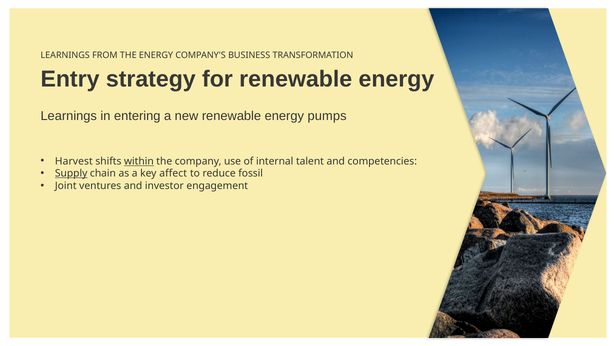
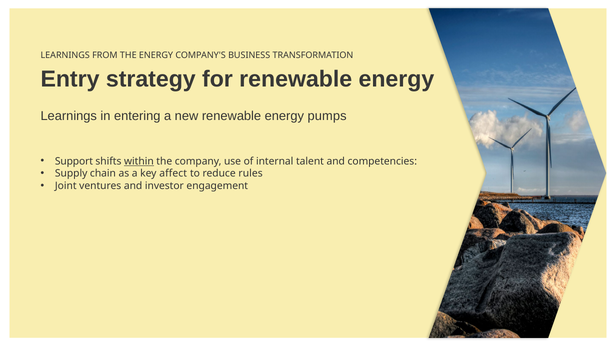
Harvest: Harvest -> Support
Supply underline: present -> none
fossil: fossil -> rules
